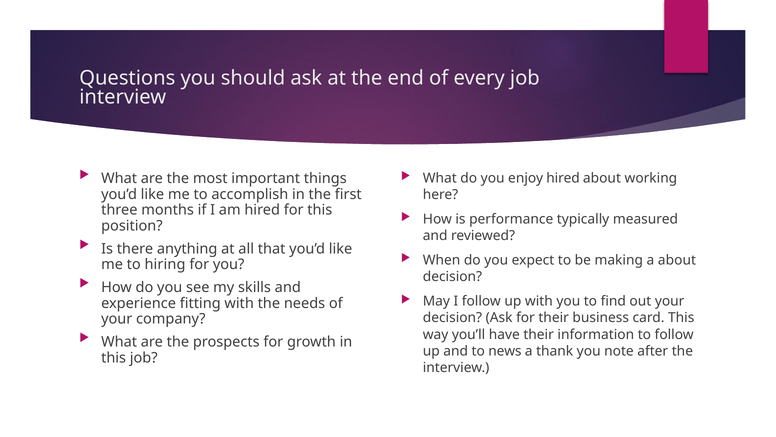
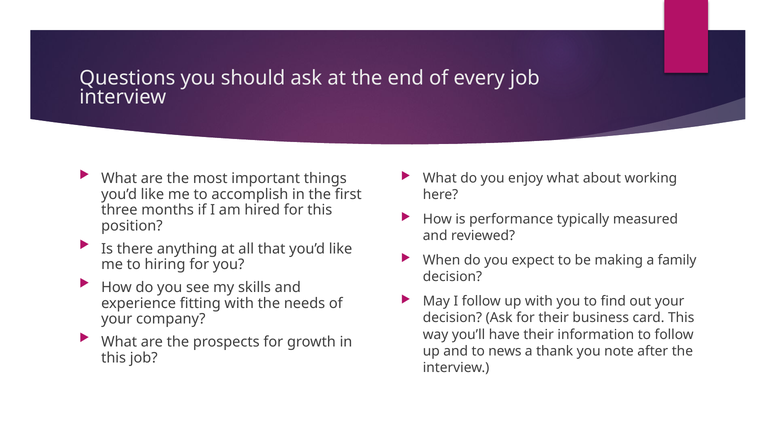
enjoy hired: hired -> what
a about: about -> family
